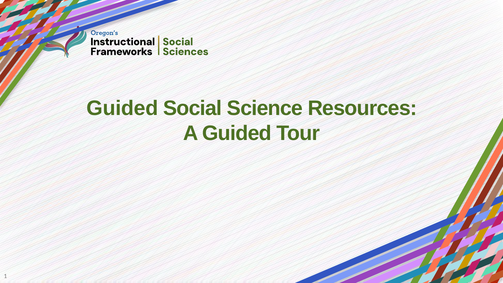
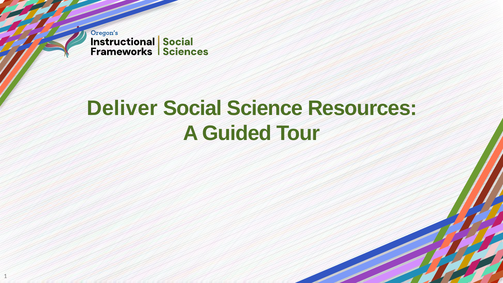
Guided at (122, 108): Guided -> Deliver
